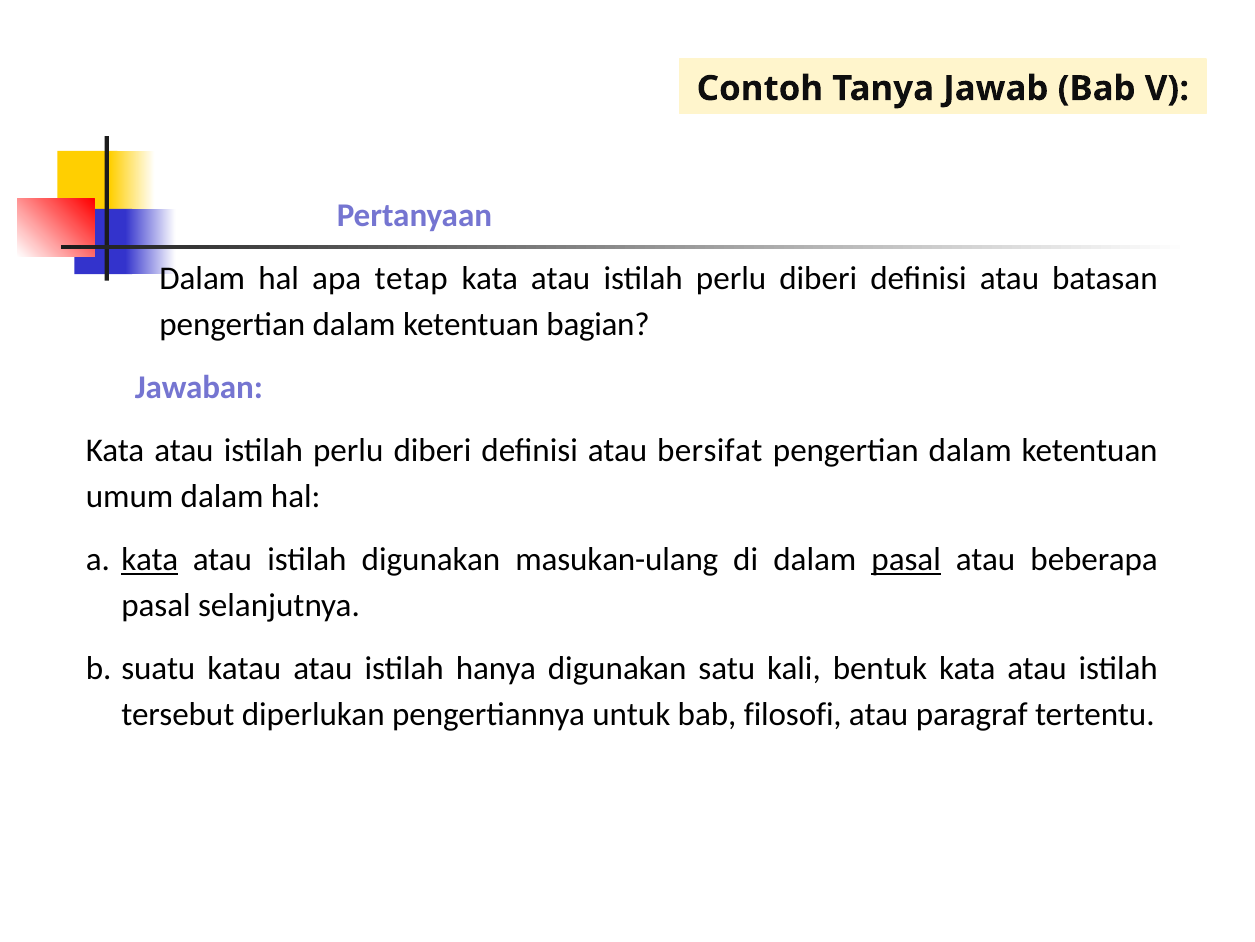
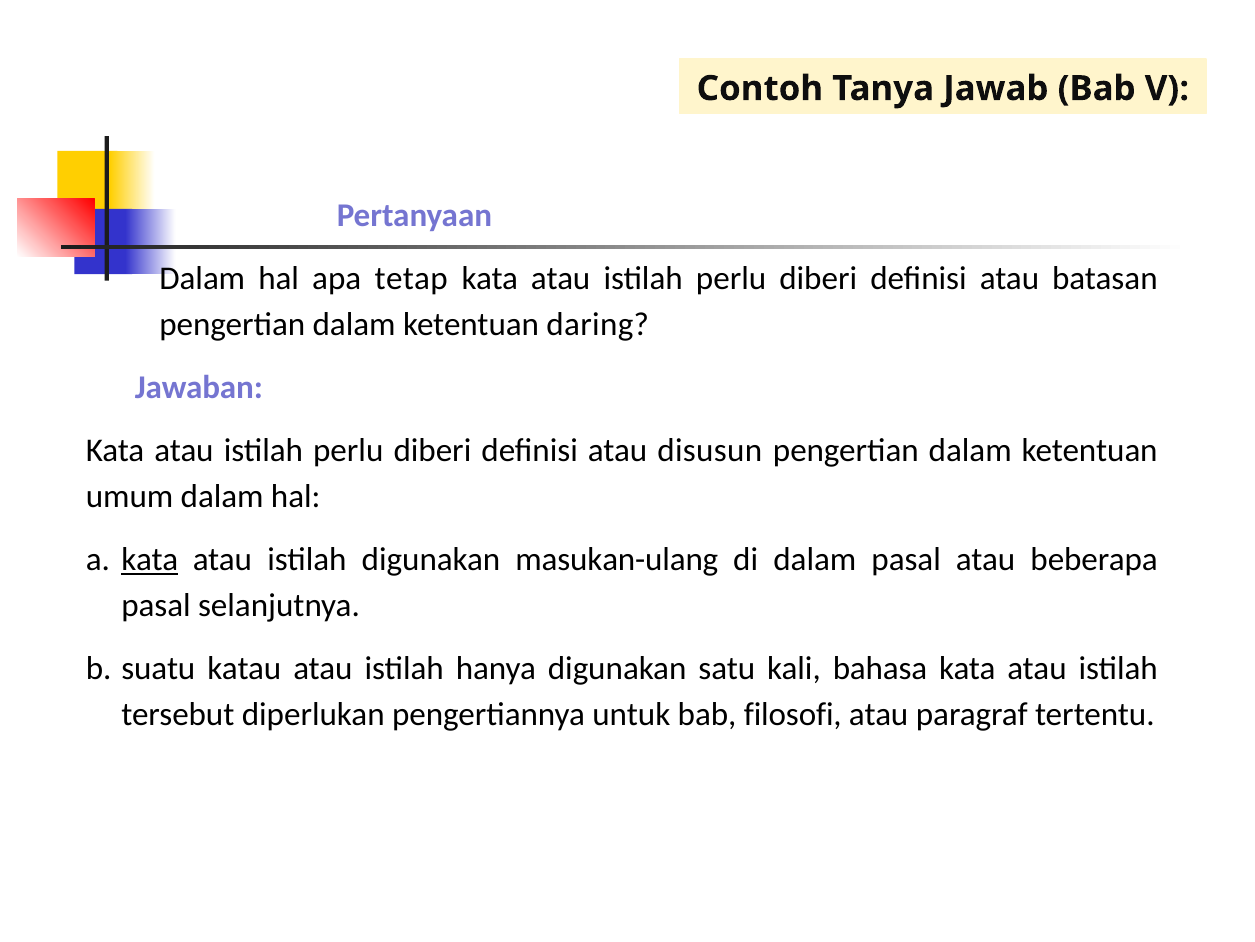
bagian: bagian -> daring
bersifat: bersifat -> disusun
pasal at (906, 559) underline: present -> none
bentuk: bentuk -> bahasa
